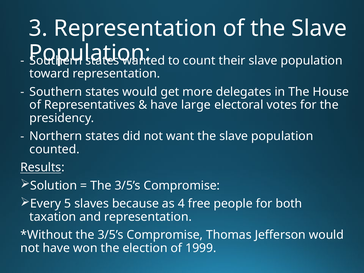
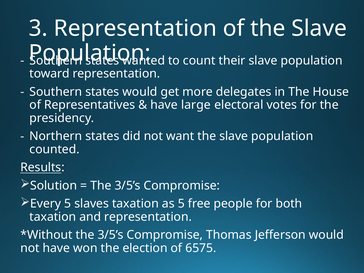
slaves because: because -> taxation
as 4: 4 -> 5
1999: 1999 -> 6575
